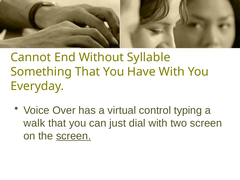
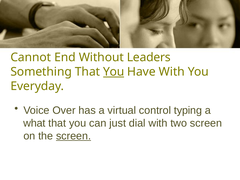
Syllable: Syllable -> Leaders
You at (114, 72) underline: none -> present
walk: walk -> what
